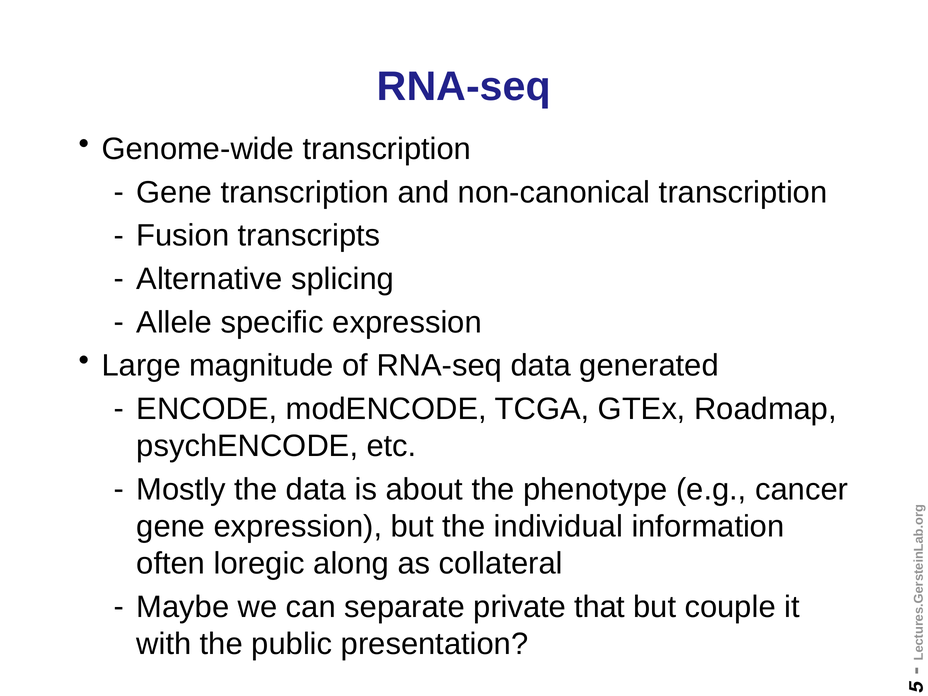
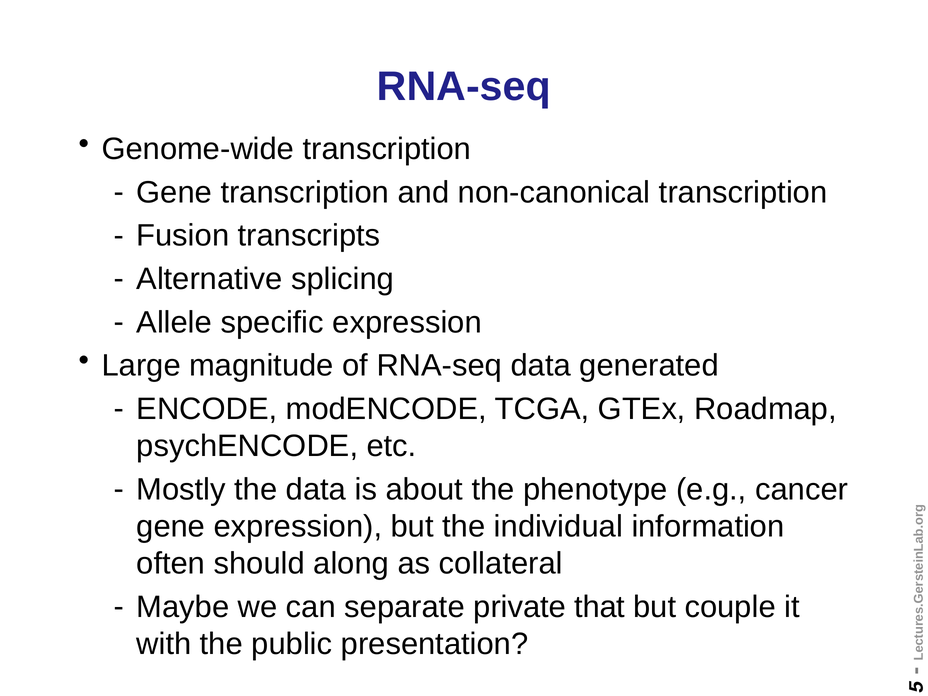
loregic: loregic -> should
